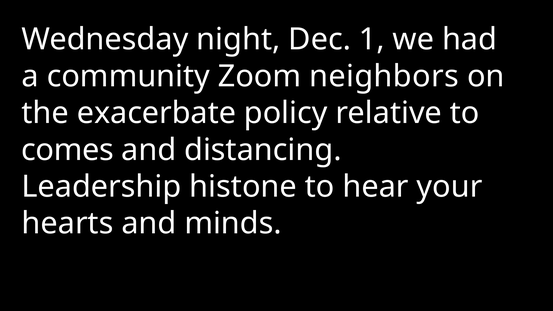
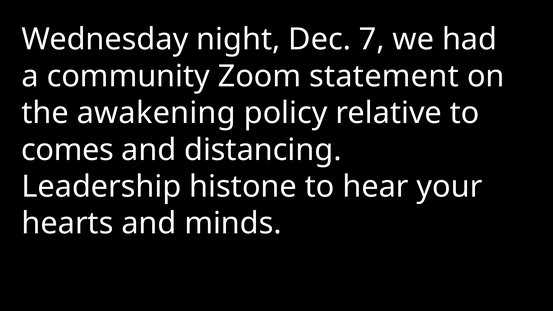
1: 1 -> 7
neighbors: neighbors -> statement
exacerbate: exacerbate -> awakening
